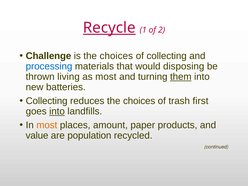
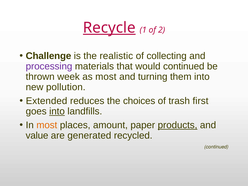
is the choices: choices -> realistic
processing colour: blue -> purple
would disposing: disposing -> continued
living: living -> week
them underline: present -> none
batteries: batteries -> pollution
Collecting at (47, 101): Collecting -> Extended
products underline: none -> present
population: population -> generated
